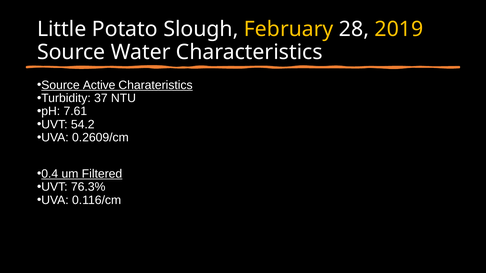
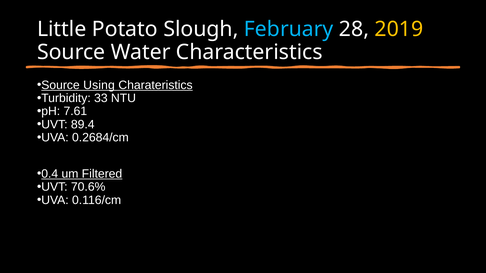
February colour: yellow -> light blue
Active: Active -> Using
37: 37 -> 33
54.2: 54.2 -> 89.4
0.2609/cm: 0.2609/cm -> 0.2684/cm
76.3%: 76.3% -> 70.6%
